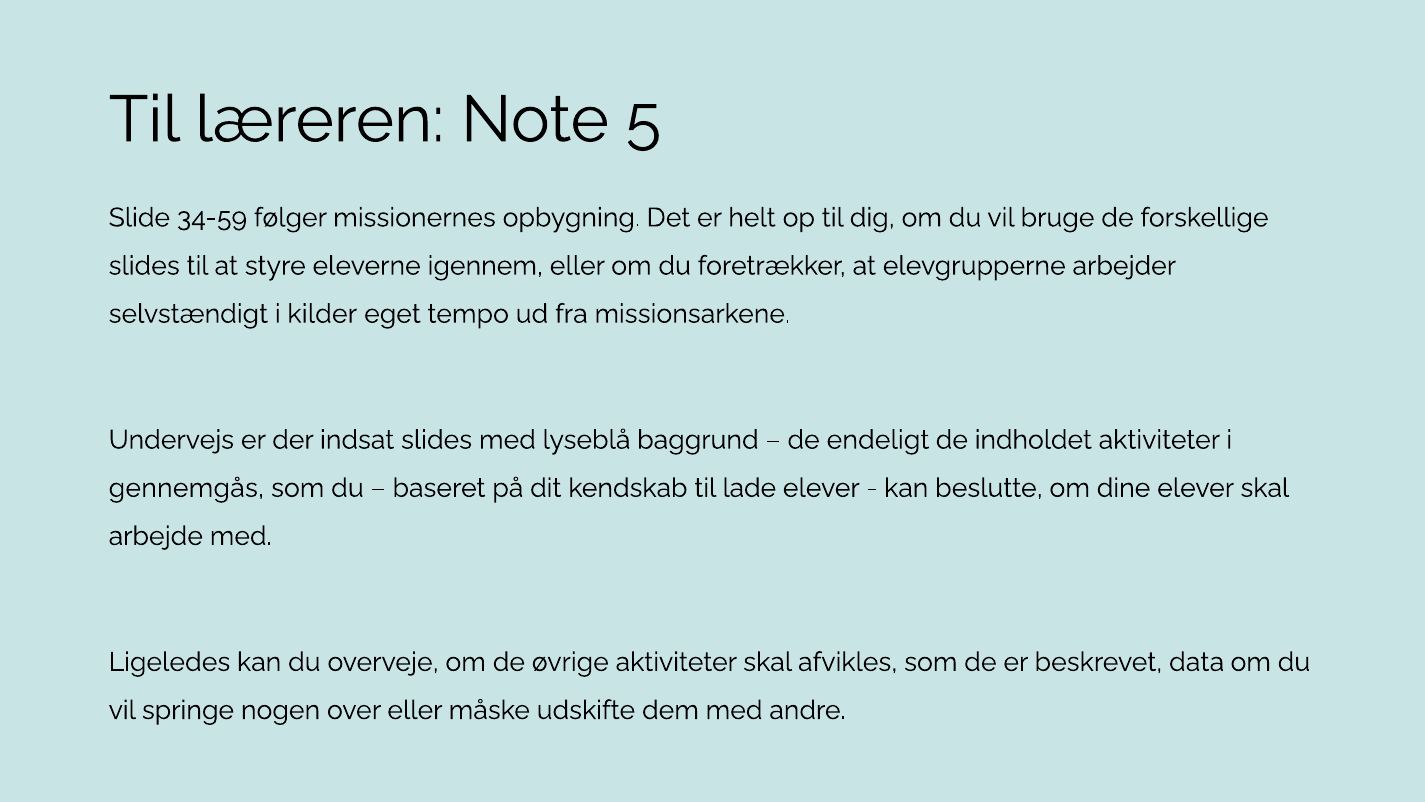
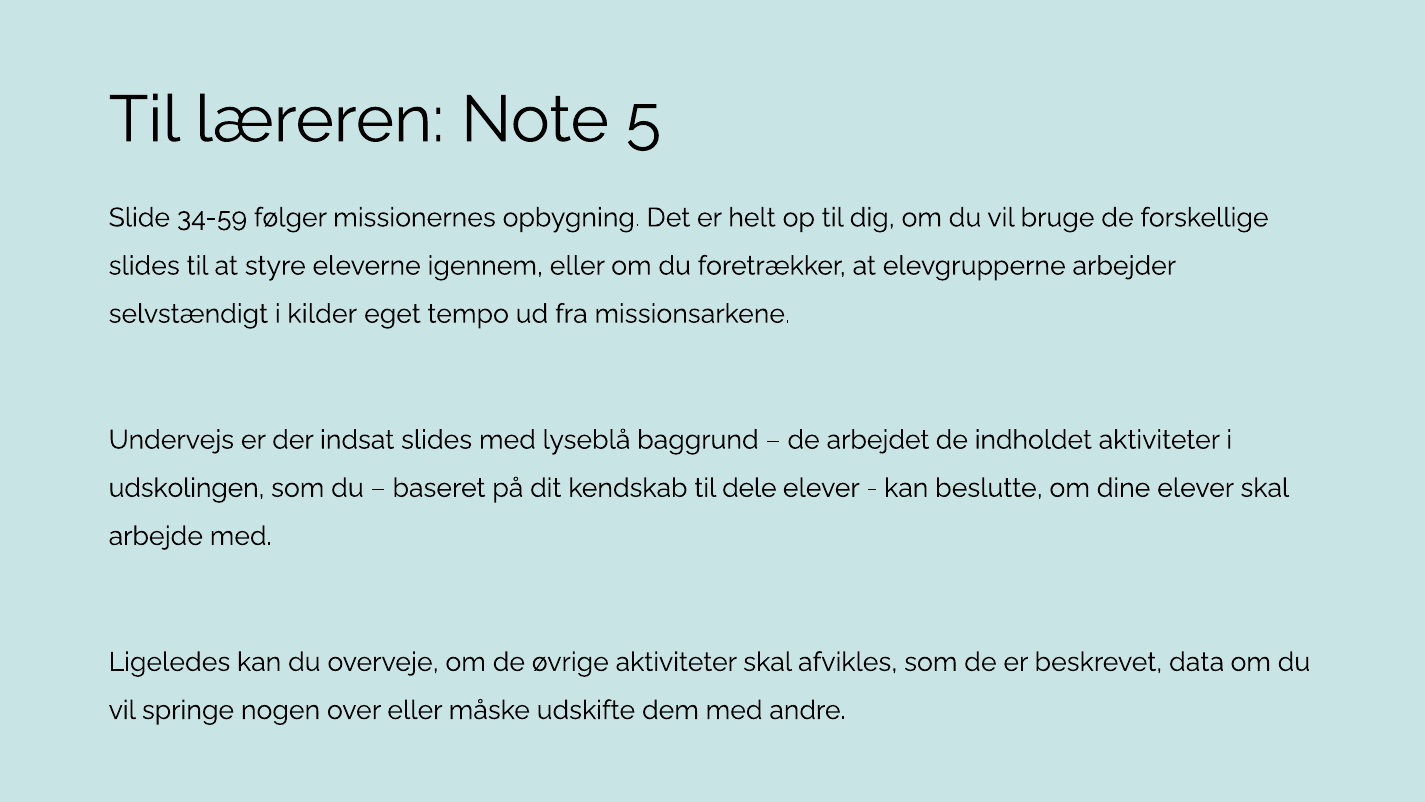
endeligt: endeligt -> arbejdet
gennemgås: gennemgås -> udskolingen
lade: lade -> dele
